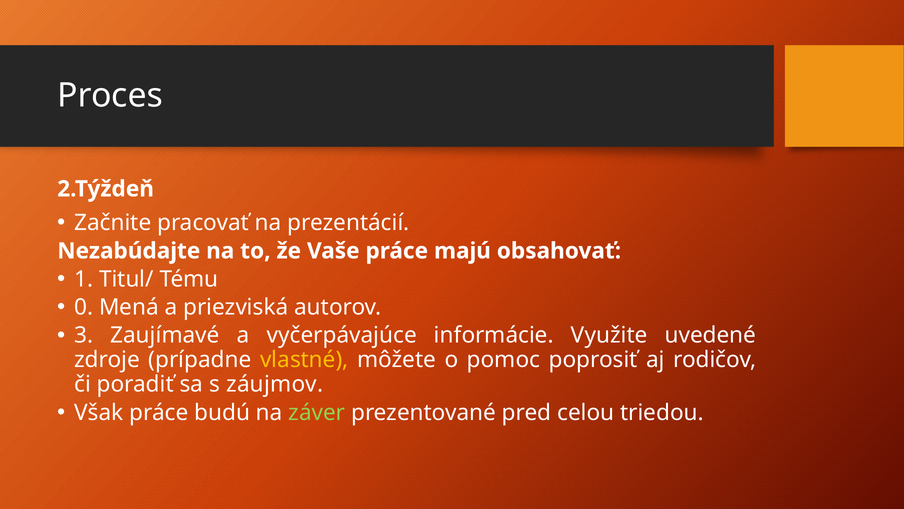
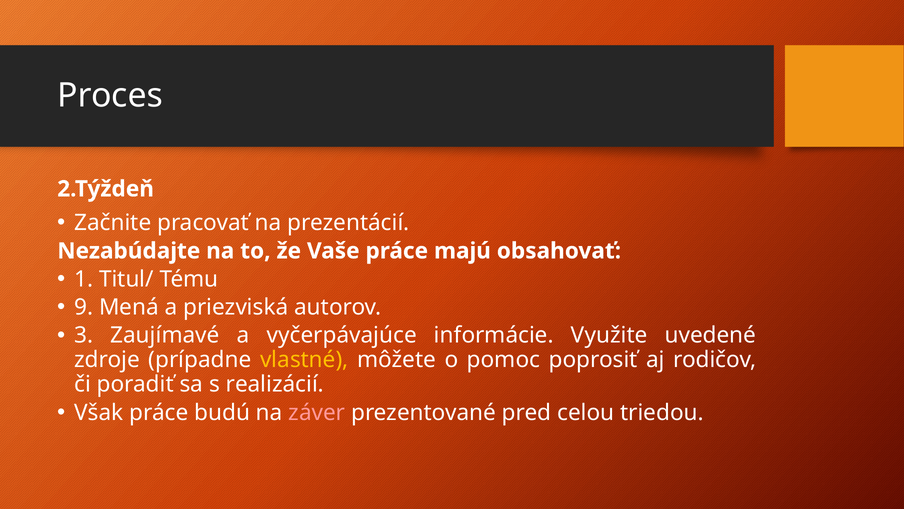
0: 0 -> 9
záujmov: záujmov -> realizácií
záver colour: light green -> pink
